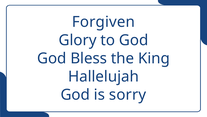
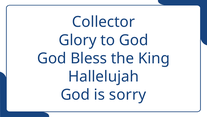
Forgiven: Forgiven -> Collector
